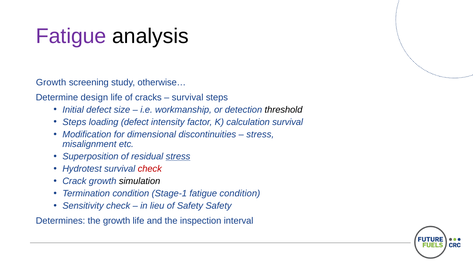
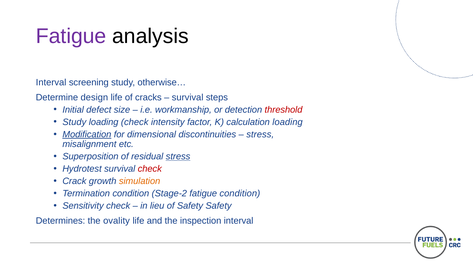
Growth at (51, 83): Growth -> Interval
threshold colour: black -> red
Steps at (74, 122): Steps -> Study
loading defect: defect -> check
calculation survival: survival -> loading
Modification underline: none -> present
simulation colour: black -> orange
Stage-1: Stage-1 -> Stage-2
the growth: growth -> ovality
